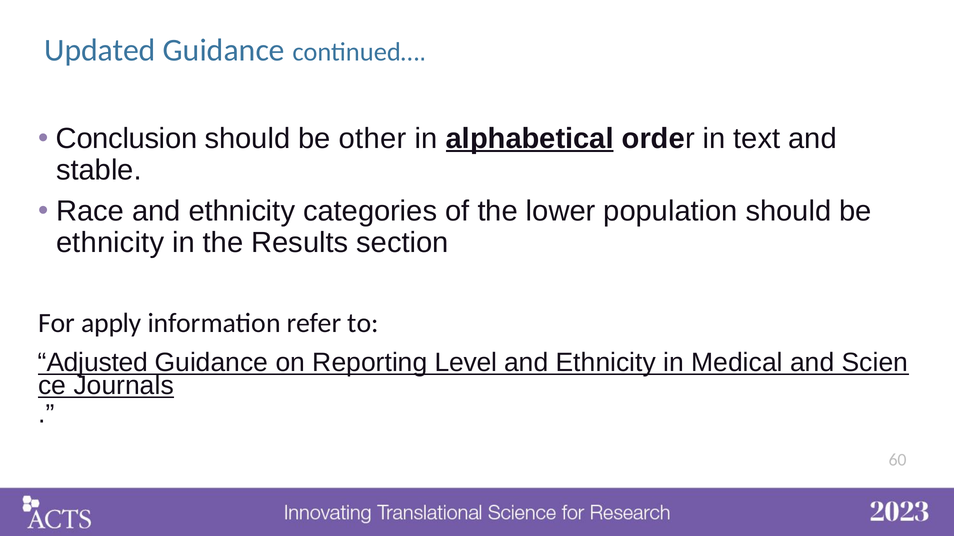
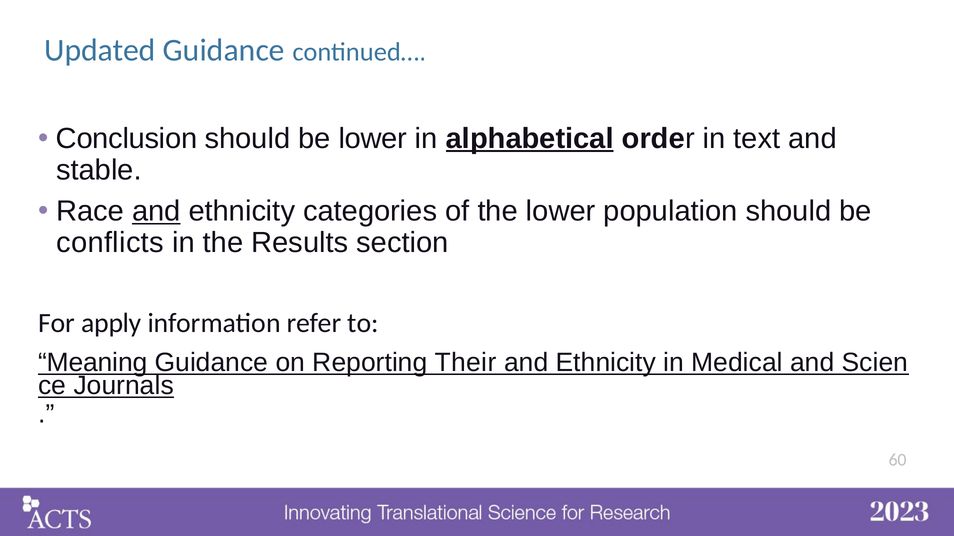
be other: other -> lower
and at (156, 212) underline: none -> present
ethnicity at (110, 243): ethnicity -> conflicts
Adjusted: Adjusted -> Meaning
Level: Level -> Their
